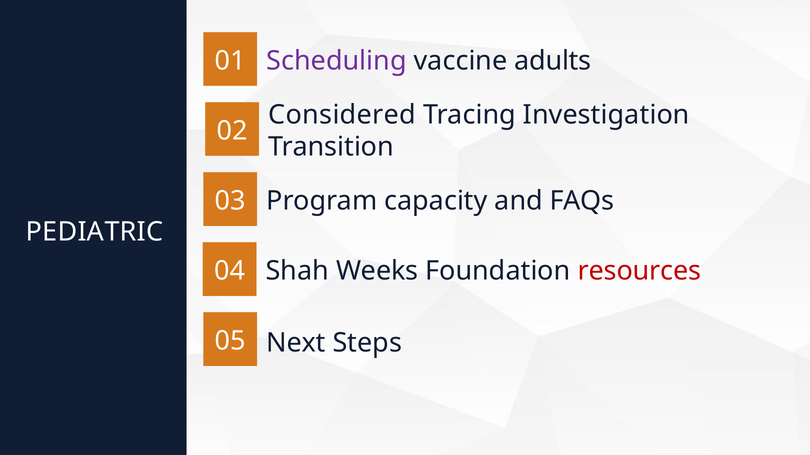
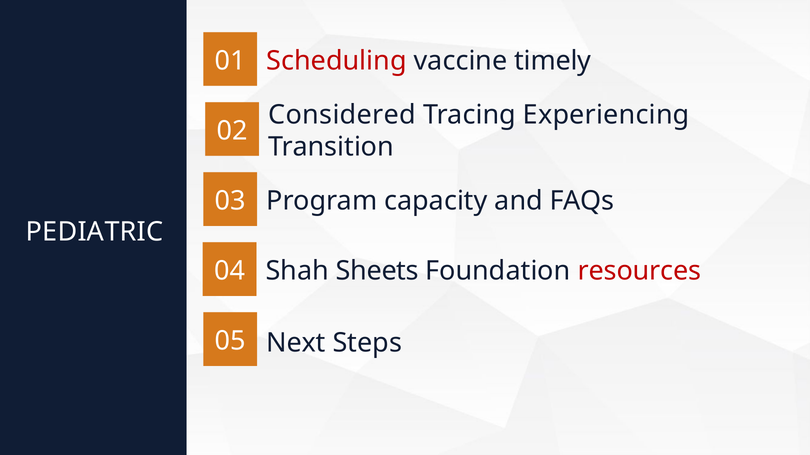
Scheduling colour: purple -> red
adults: adults -> timely
Investigation: Investigation -> Experiencing
Weeks: Weeks -> Sheets
